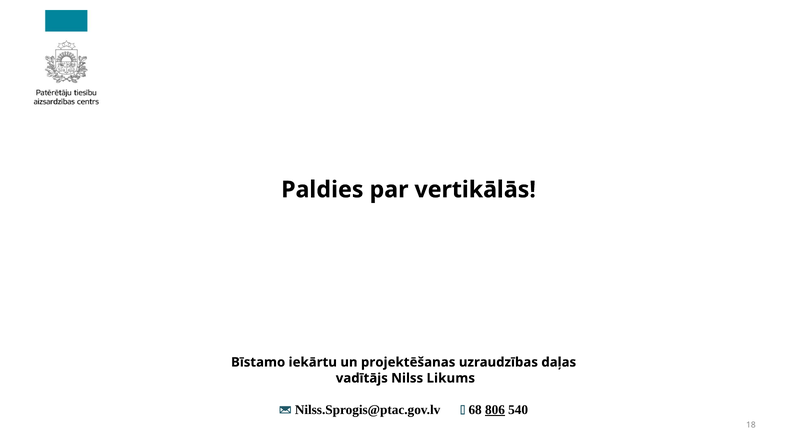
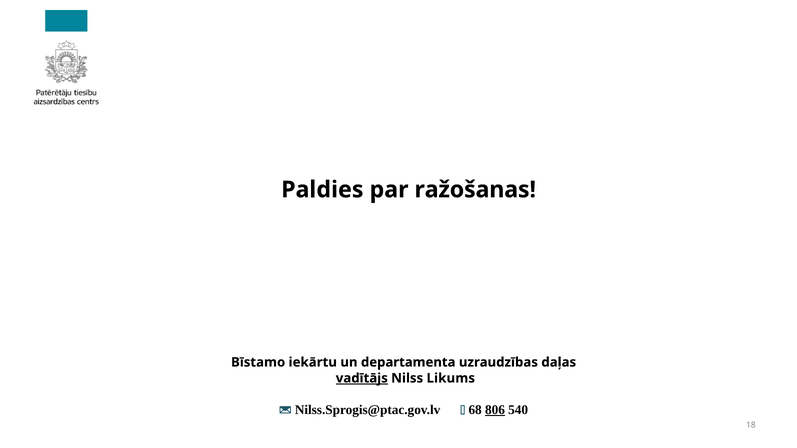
vertikālās: vertikālās -> ražošanas
projektēšanas: projektēšanas -> departamenta
vadītājs underline: none -> present
